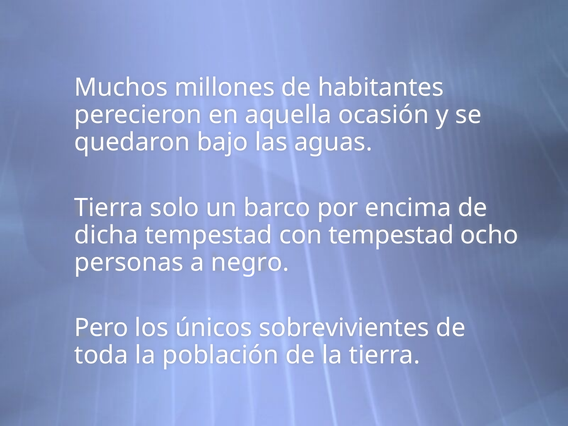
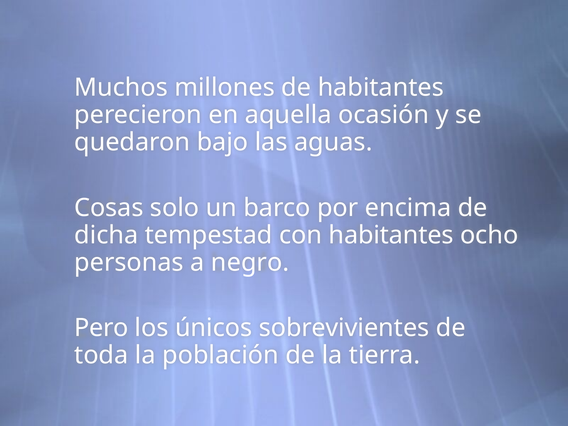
Tierra at (109, 208): Tierra -> Cosas
con tempestad: tempestad -> habitantes
